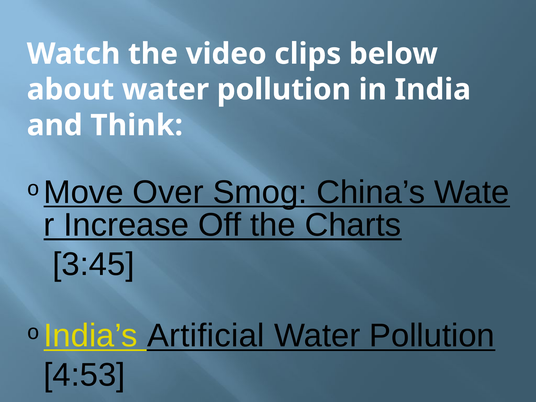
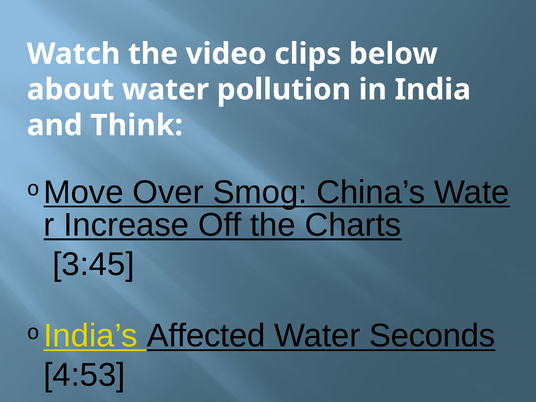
Artificial: Artificial -> Affected
Pollution at (432, 336): Pollution -> Seconds
